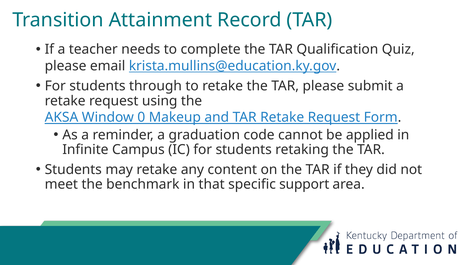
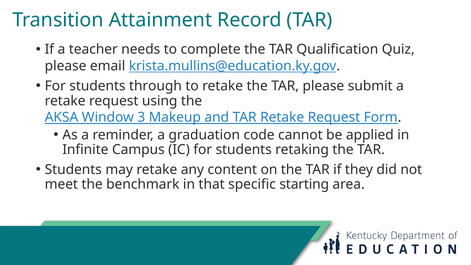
0: 0 -> 3
support: support -> starting
